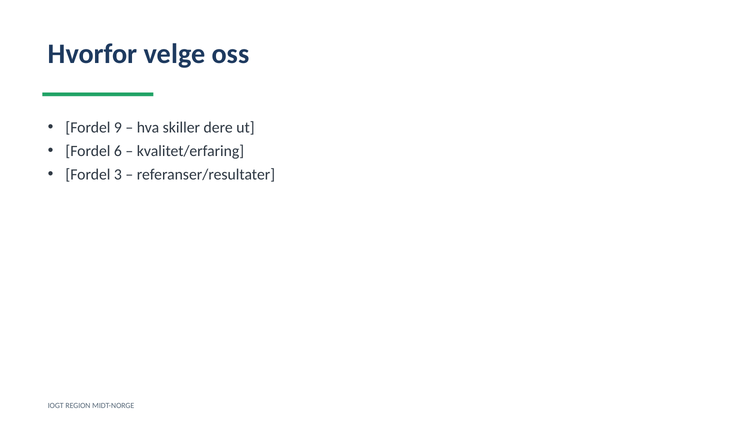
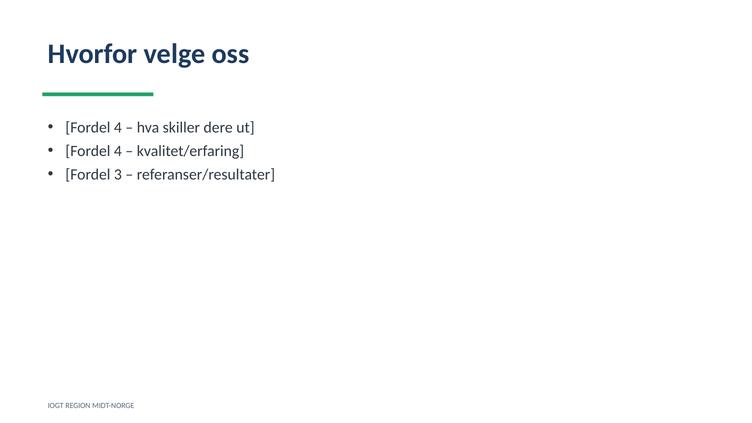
9 at (118, 127): 9 -> 4
6 at (118, 151): 6 -> 4
